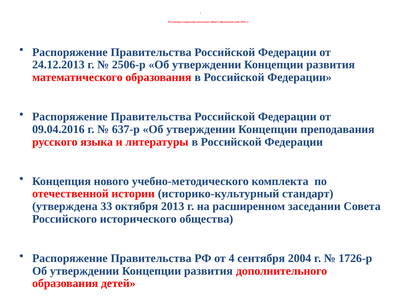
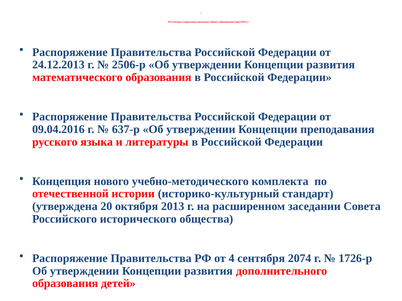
33: 33 -> 20
2004: 2004 -> 2074
